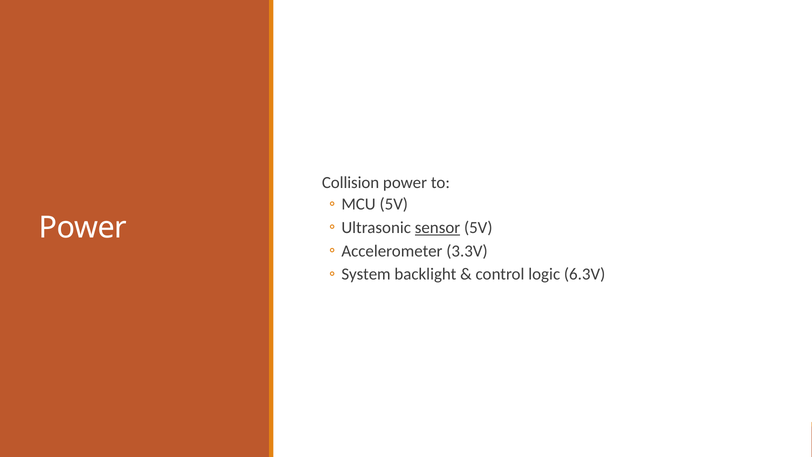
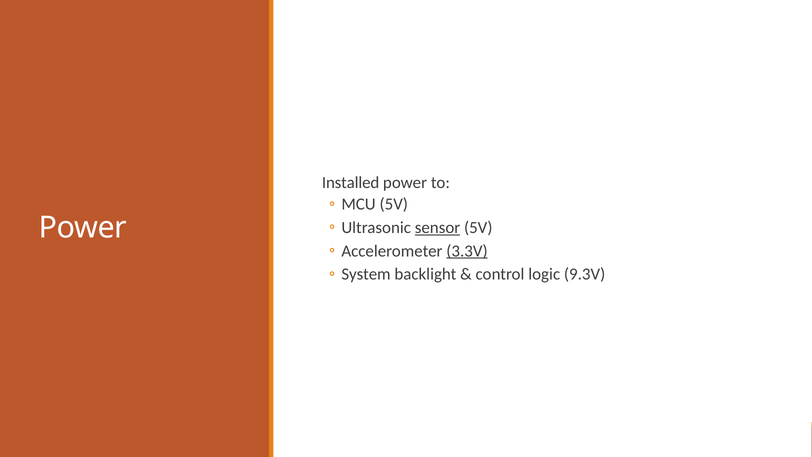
Collision: Collision -> Installed
3.3V underline: none -> present
6.3V: 6.3V -> 9.3V
